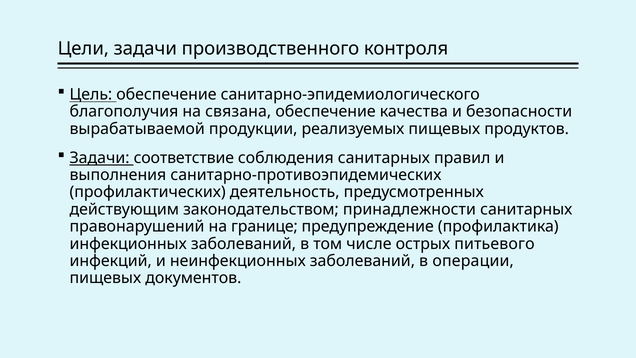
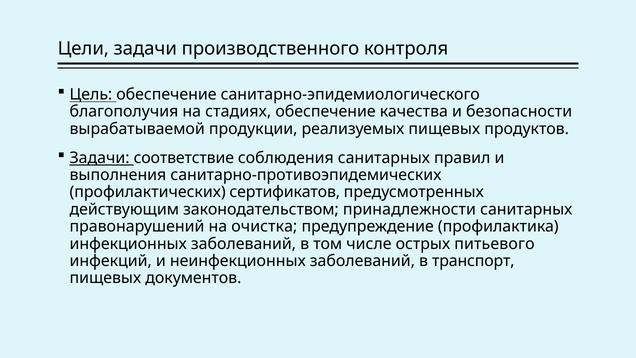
связана: связана -> стадиях
деятельность: деятельность -> сертификатов
границе: границе -> очистка
операции: операции -> транспорт
